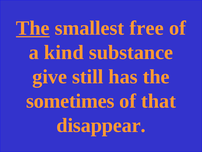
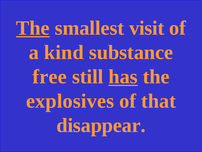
free: free -> visit
give: give -> free
has underline: none -> present
sometimes: sometimes -> explosives
